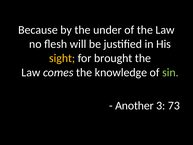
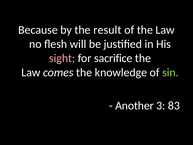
under: under -> result
sight colour: yellow -> pink
brought: brought -> sacrifice
73: 73 -> 83
